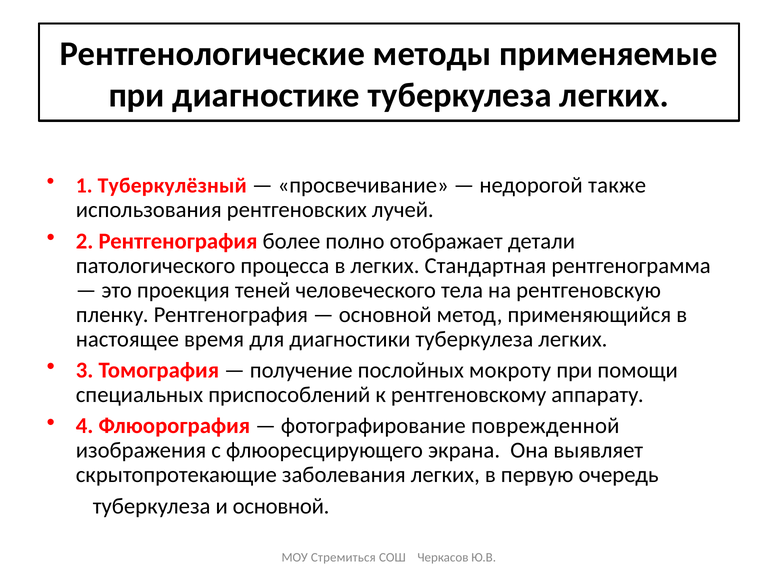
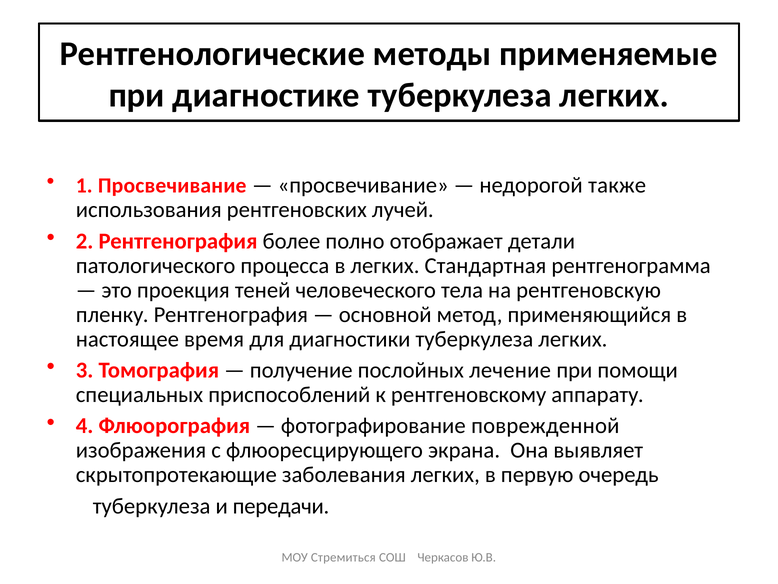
1 Туберкулёзный: Туберкулёзный -> Просвечивание
мокроту: мокроту -> лечение
и основной: основной -> передачи
